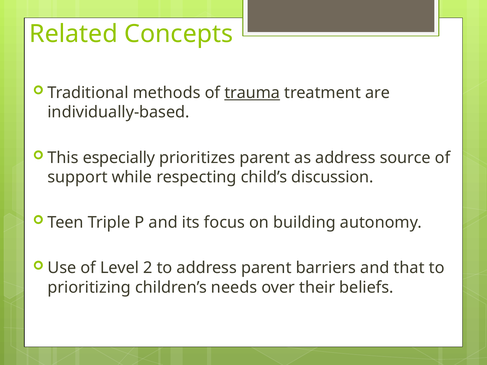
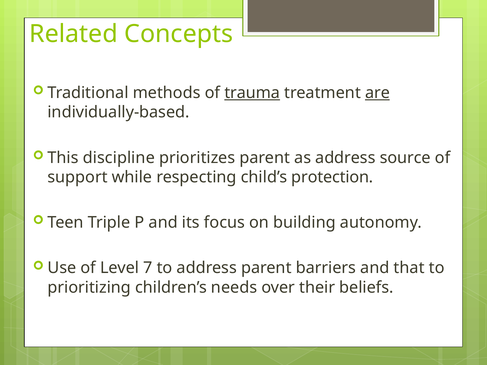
are underline: none -> present
especially: especially -> discipline
discussion: discussion -> protection
2: 2 -> 7
